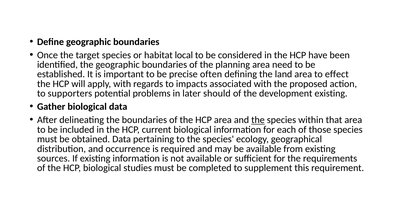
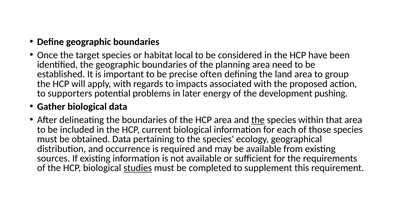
effect: effect -> group
should: should -> energy
development existing: existing -> pushing
studies underline: none -> present
